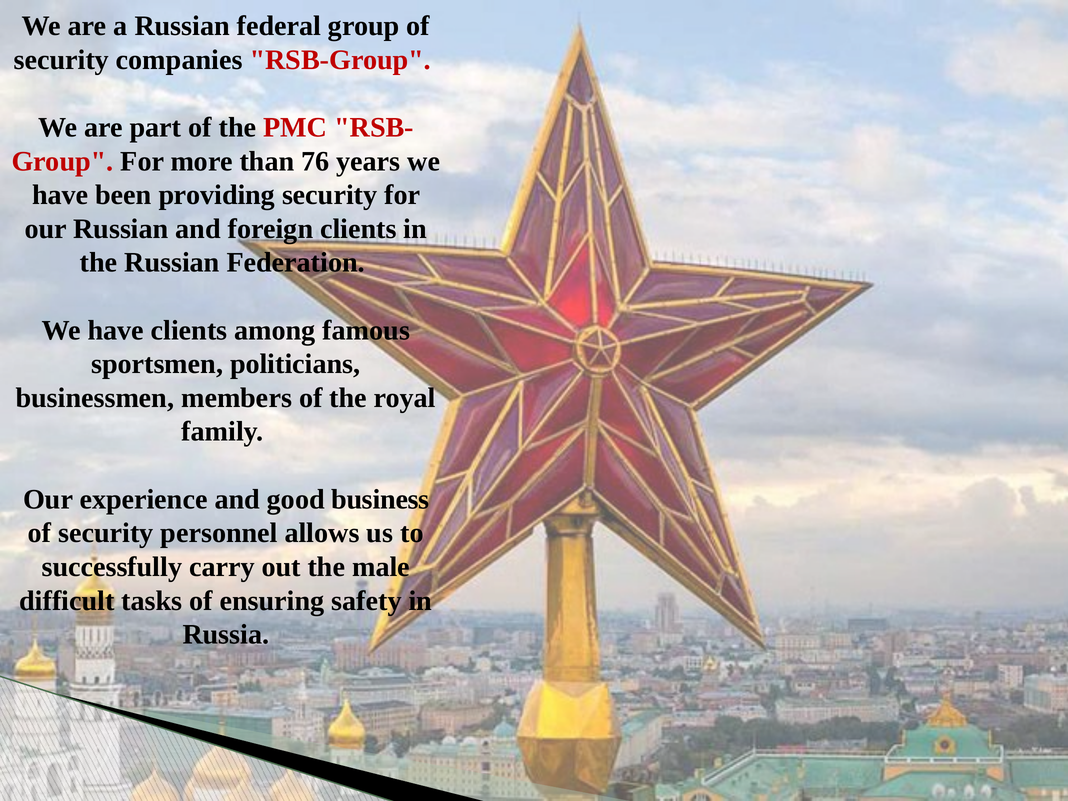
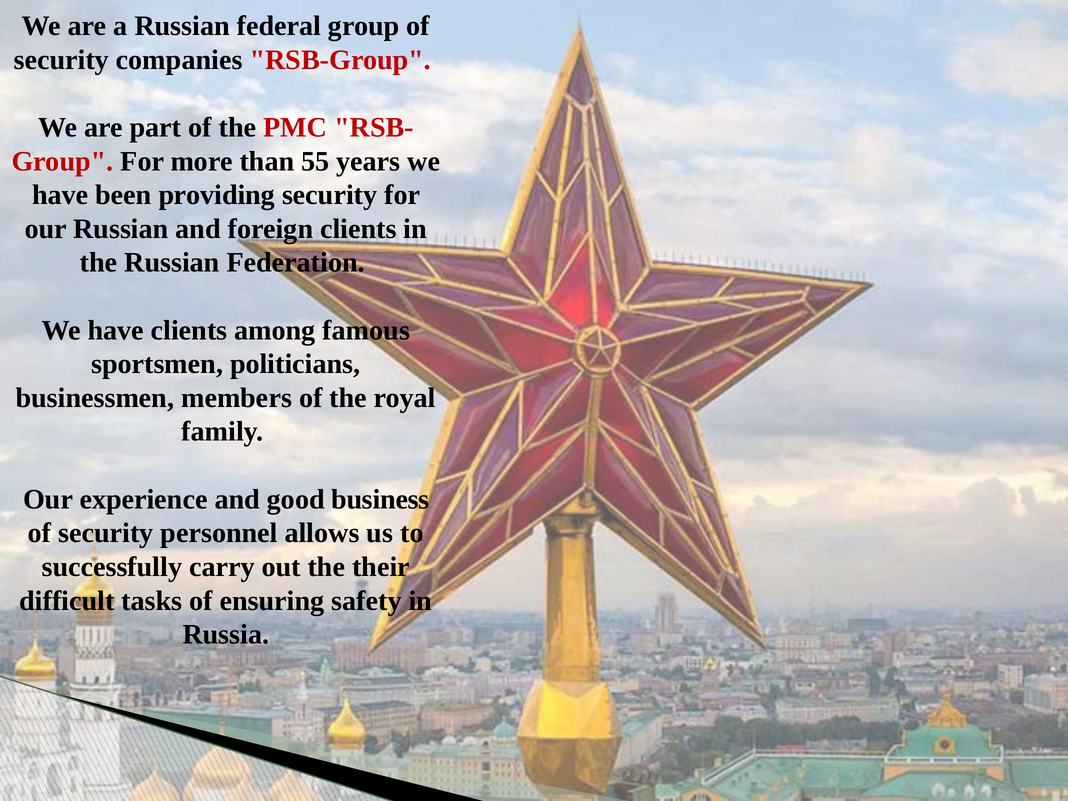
76: 76 -> 55
male: male -> their
